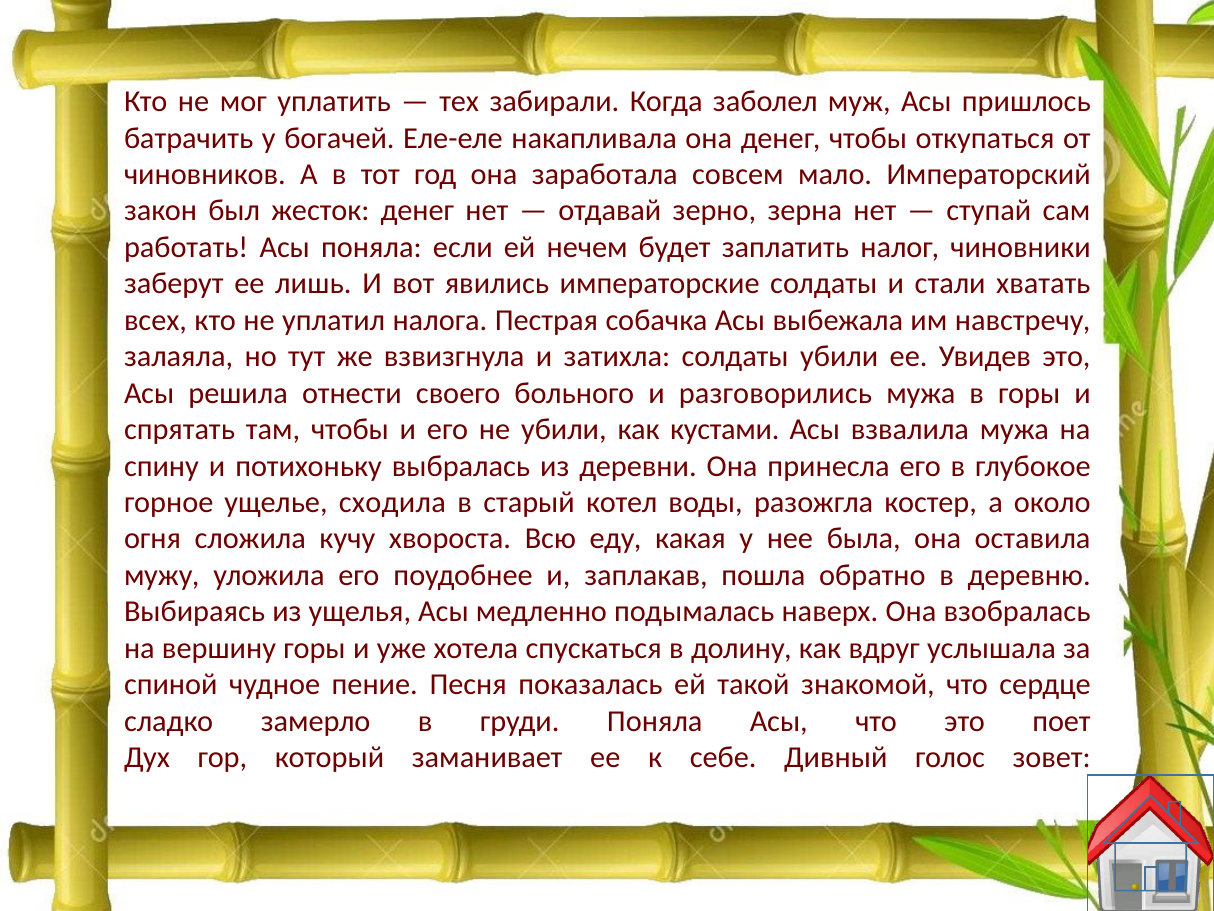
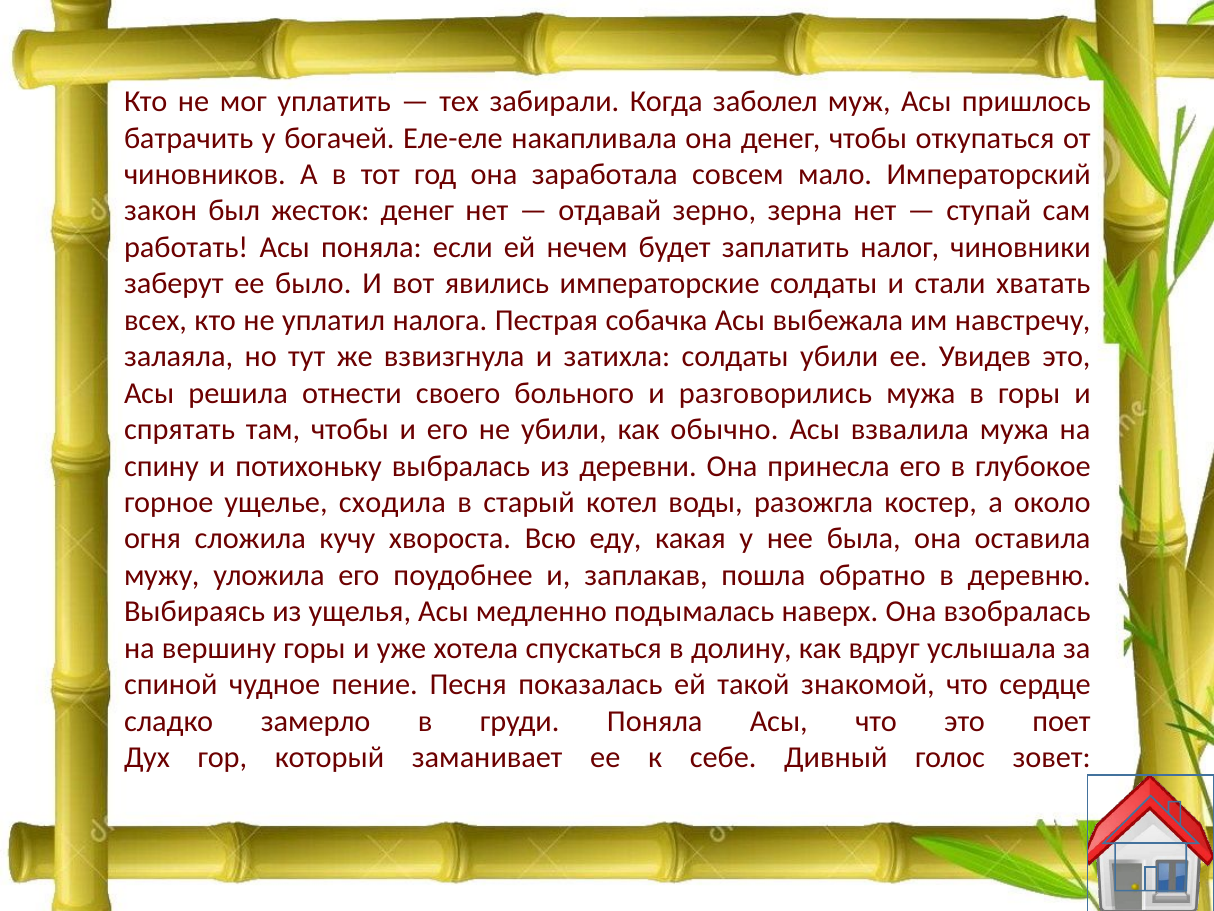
лишь: лишь -> было
кустами: кустами -> обычно
